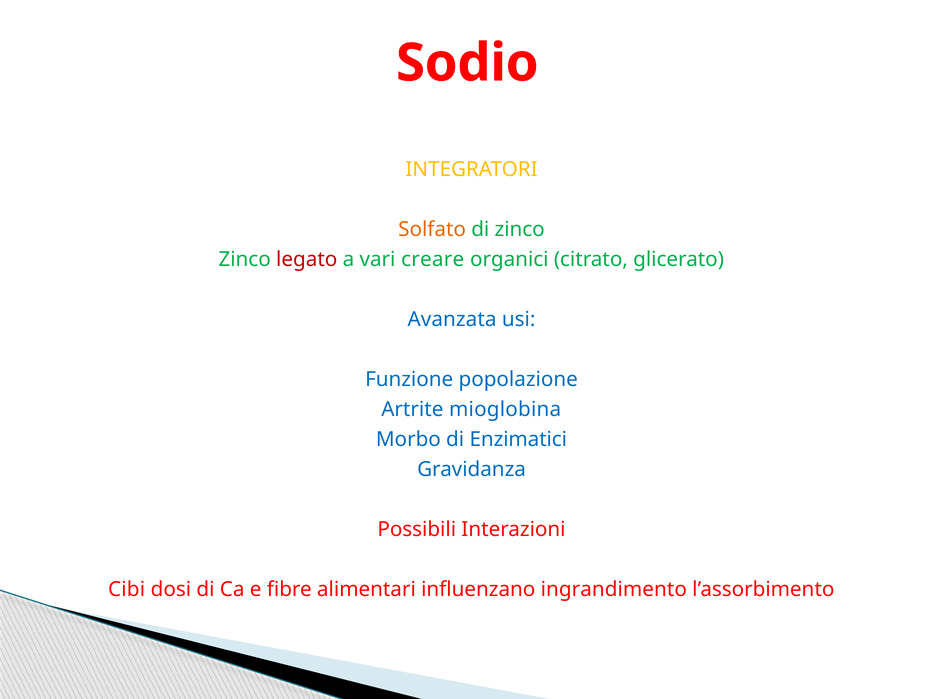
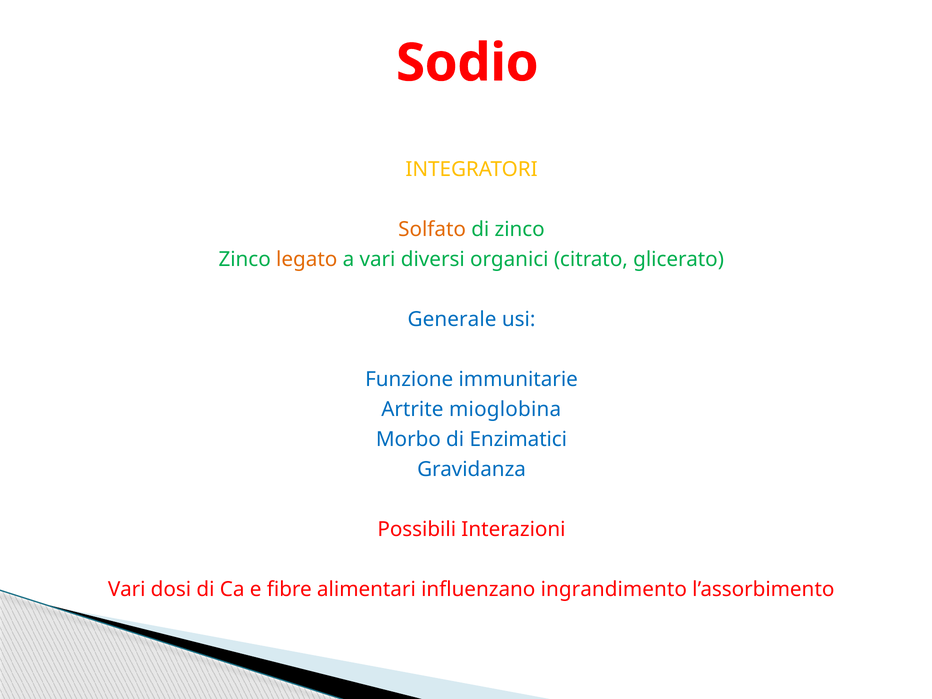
legato colour: red -> orange
creare: creare -> diversi
Avanzata: Avanzata -> Generale
popolazione: popolazione -> immunitarie
Cibi at (127, 590): Cibi -> Vari
